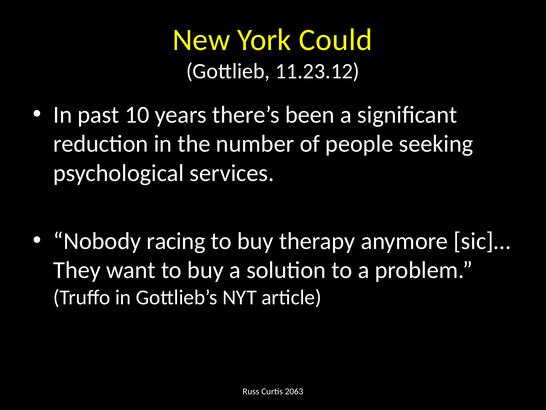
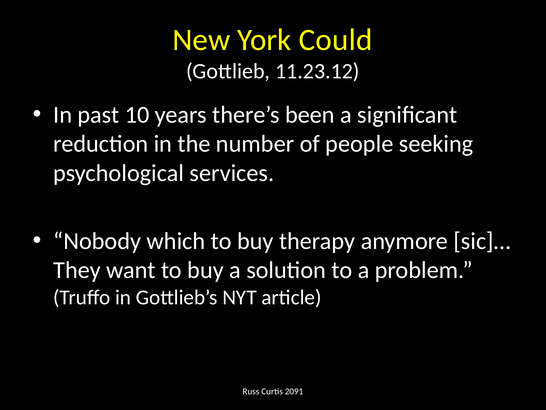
racing: racing -> which
2063: 2063 -> 2091
